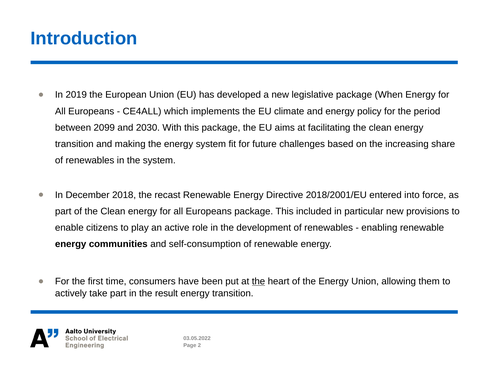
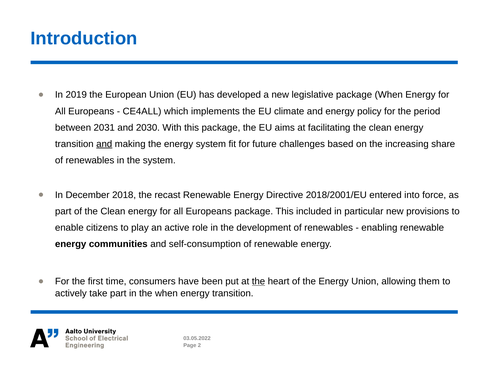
2099: 2099 -> 2031
and at (104, 144) underline: none -> present
the result: result -> when
